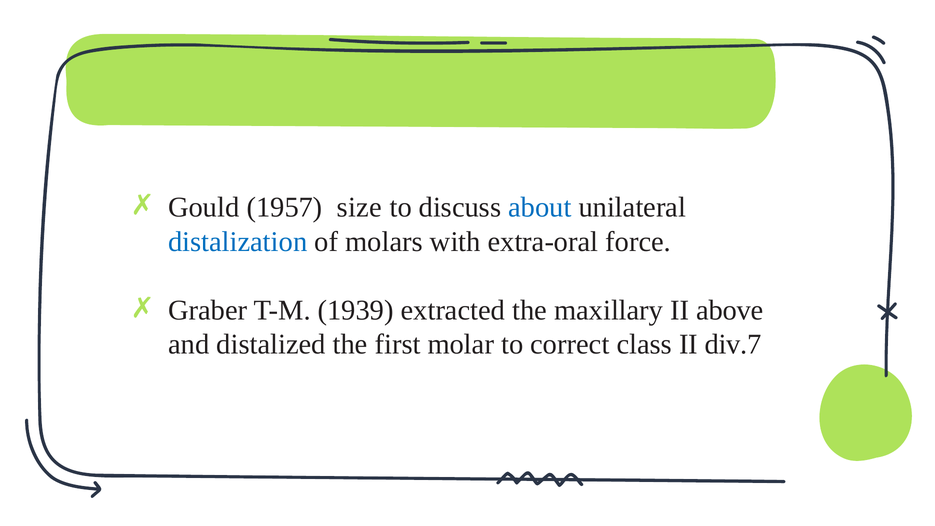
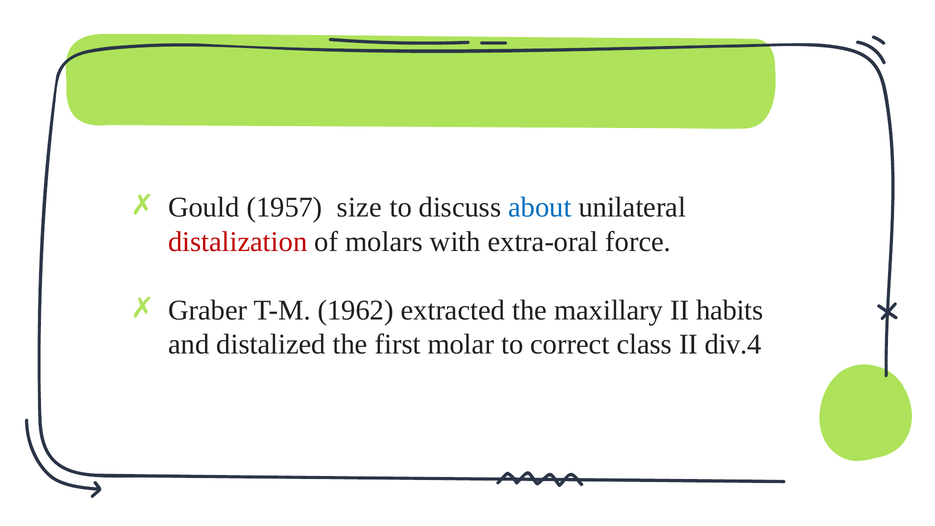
distalization colour: blue -> red
1939: 1939 -> 1962
above: above -> habits
div.7: div.7 -> div.4
